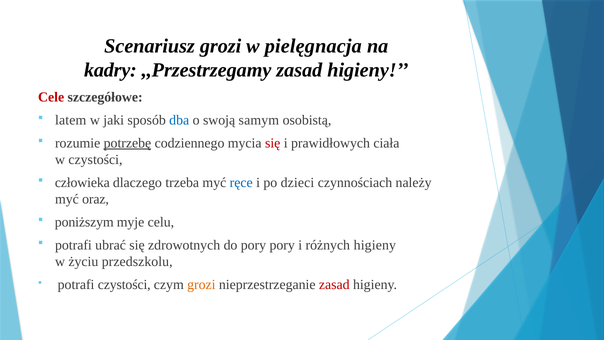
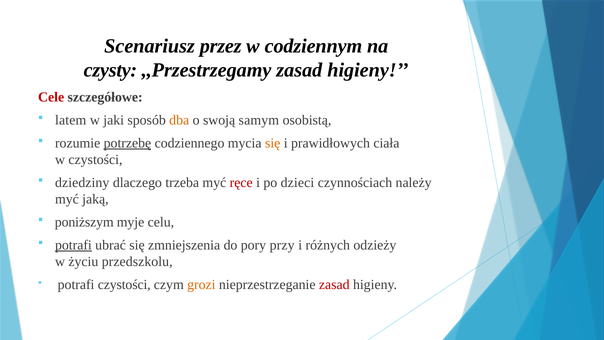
Scenariusz grozi: grozi -> przez
pielęgnacja: pielęgnacja -> codziennym
kadry: kadry -> czysty
dba colour: blue -> orange
się at (273, 143) colour: red -> orange
człowieka: człowieka -> dziedziny
ręce colour: blue -> red
oraz: oraz -> jaką
potrafi at (73, 245) underline: none -> present
zdrowotnych: zdrowotnych -> zmniejszenia
pory pory: pory -> przy
różnych higieny: higieny -> odzieży
